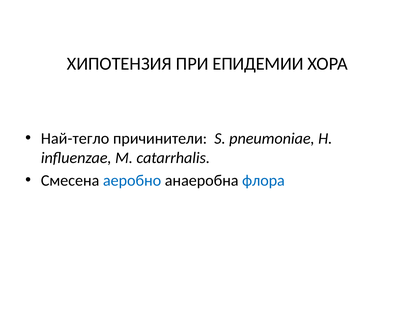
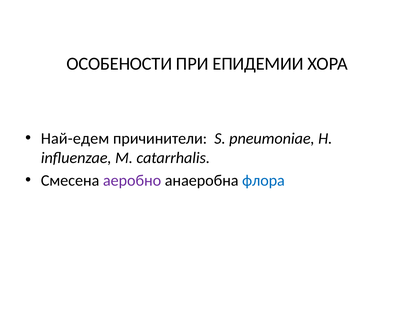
ХИПОТЕНЗИЯ: ХИПОТЕНЗИЯ -> ОСОБЕНОСТИ
Най-тегло: Най-тегло -> Най-едем
аеробно colour: blue -> purple
